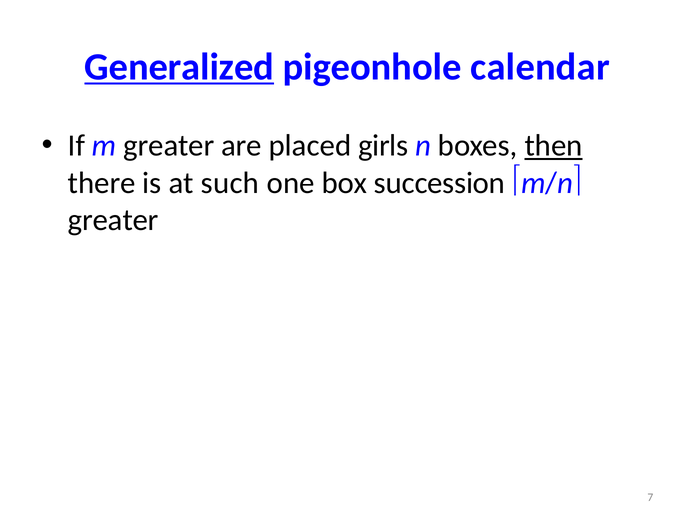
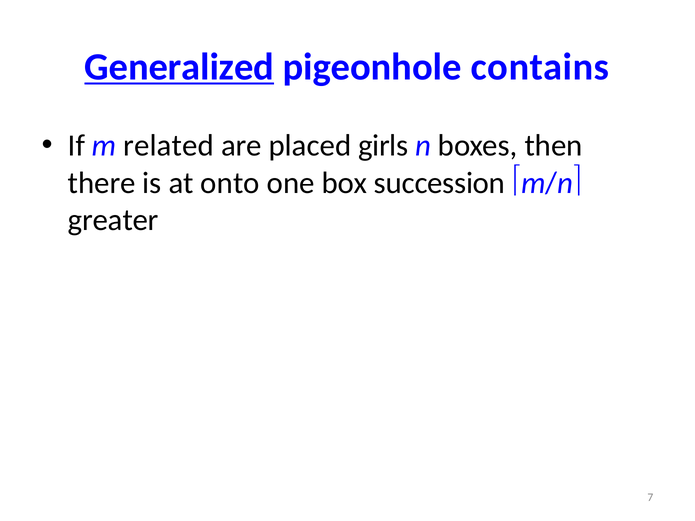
calendar: calendar -> contains
m greater: greater -> related
then underline: present -> none
such: such -> onto
